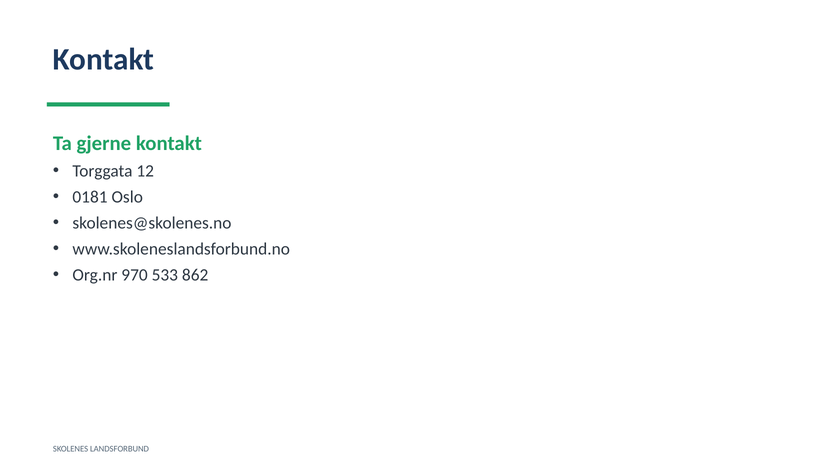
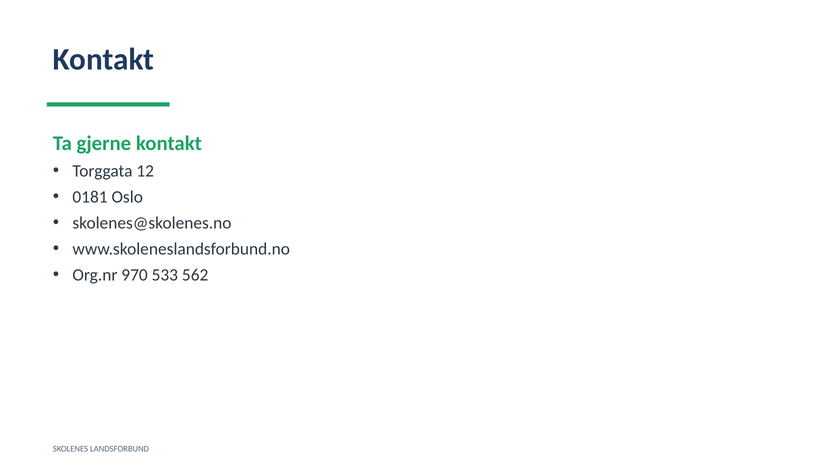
862: 862 -> 562
